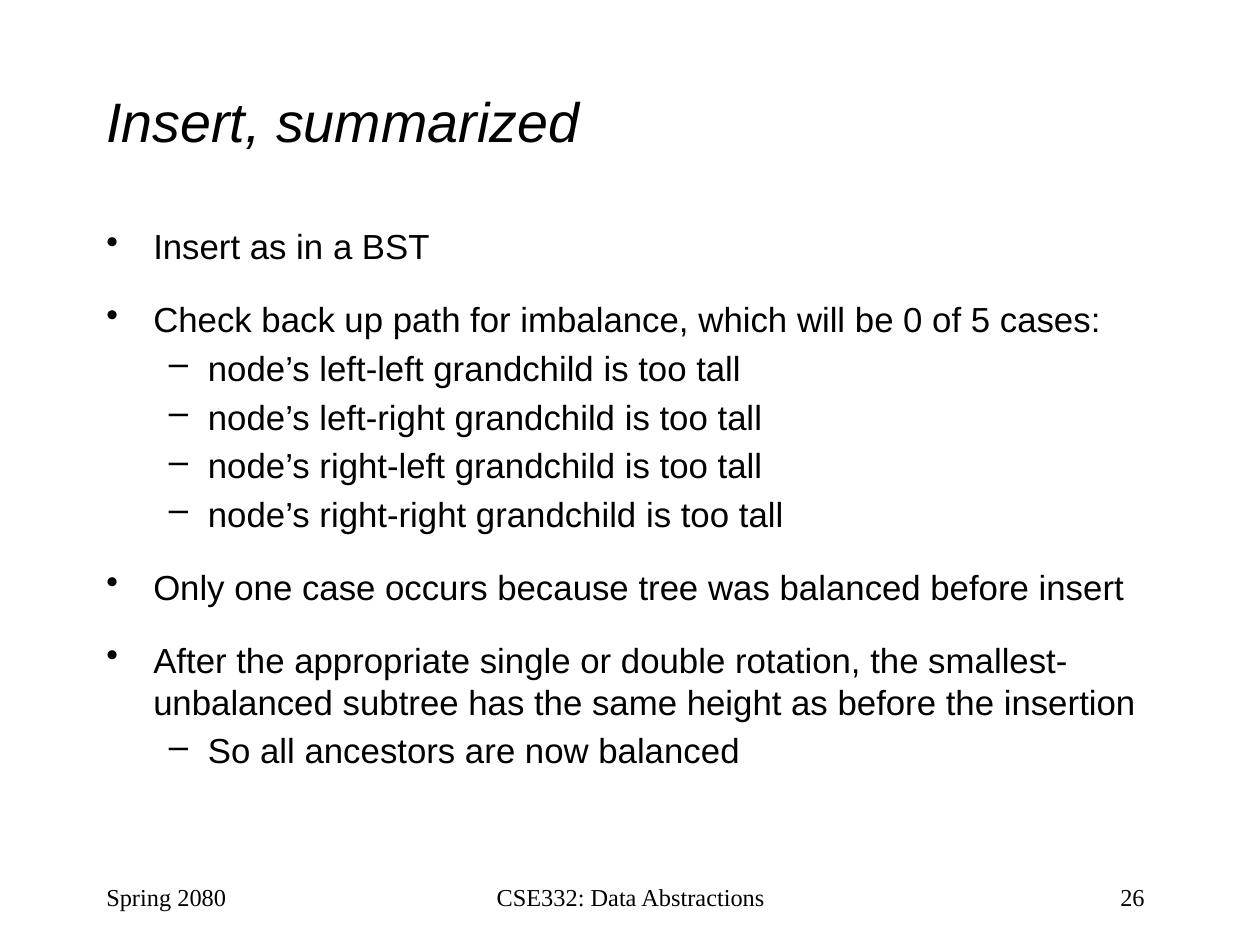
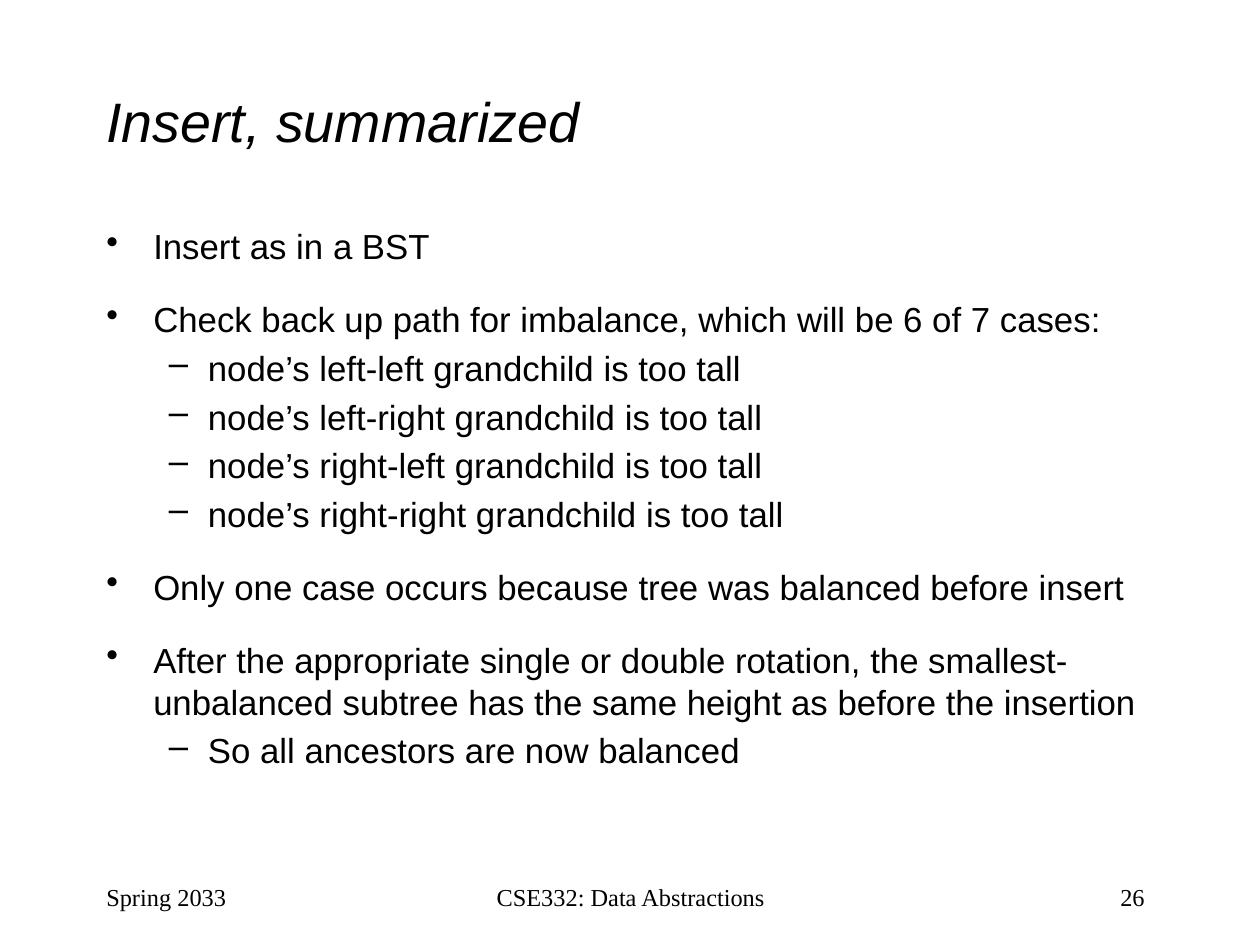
0: 0 -> 6
5: 5 -> 7
2080: 2080 -> 2033
